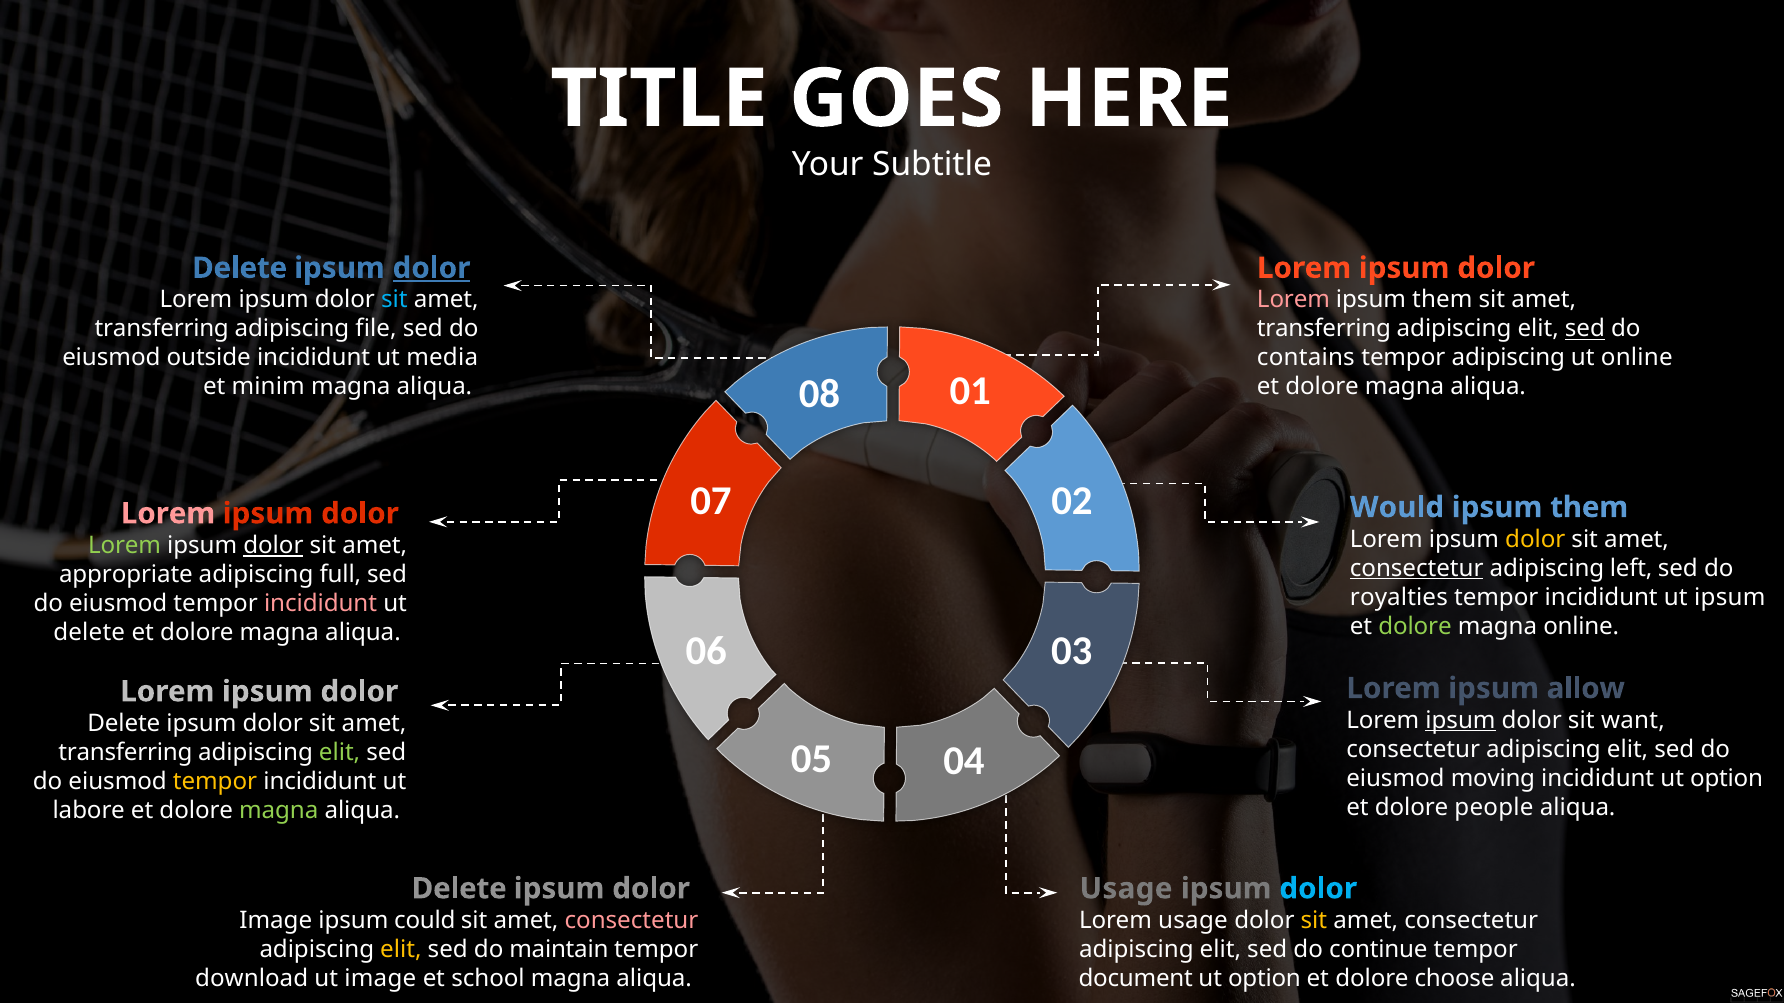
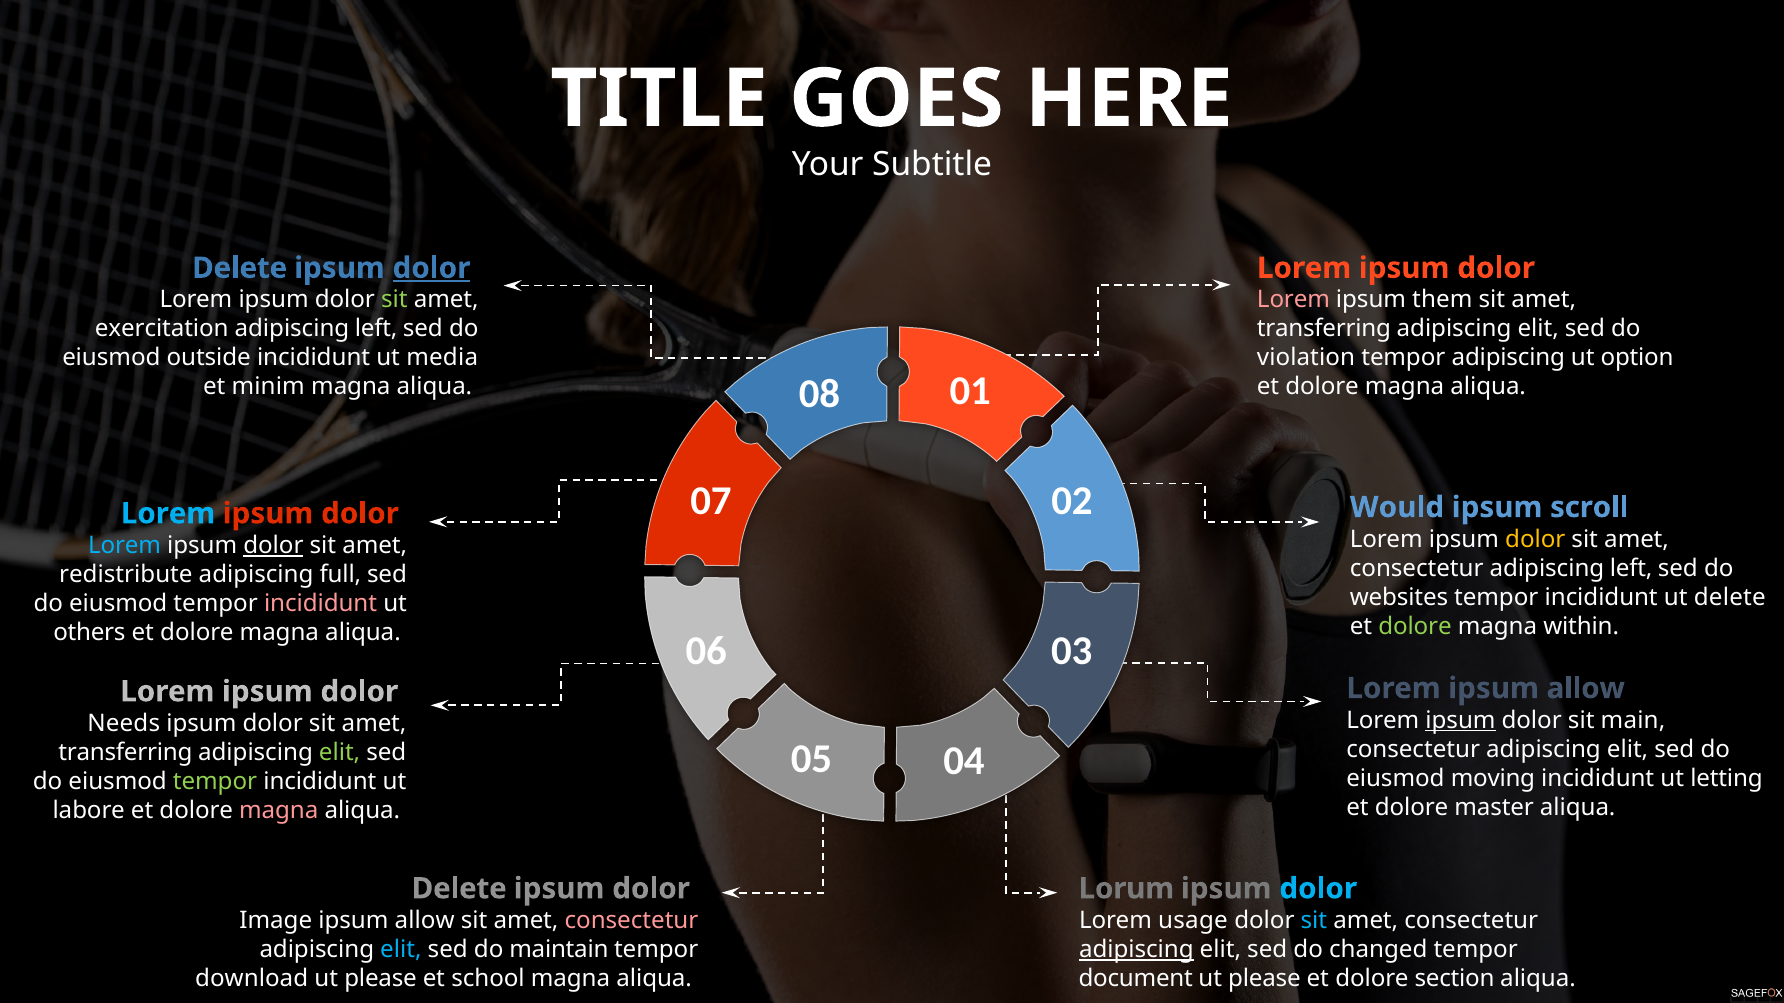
sit at (394, 300) colour: light blue -> light green
transferring at (162, 329): transferring -> exercitation
file at (376, 329): file -> left
sed at (1585, 329) underline: present -> none
contains: contains -> violation
ut online: online -> option
them at (1589, 508): them -> scroll
Lorem at (168, 514) colour: pink -> light blue
Lorem at (125, 546) colour: light green -> light blue
consectetur at (1417, 569) underline: present -> none
appropriate: appropriate -> redistribute
royalties: royalties -> websites
ut ipsum: ipsum -> delete
magna online: online -> within
delete at (89, 633): delete -> others
want: want -> main
Delete at (124, 724): Delete -> Needs
incididunt ut option: option -> letting
tempor at (215, 782) colour: yellow -> light green
people: people -> master
magna at (279, 811) colour: light green -> pink
Usage at (1126, 889): Usage -> Lorum
could at (425, 921): could -> allow
sit at (1314, 921) colour: yellow -> light blue
elit at (401, 950) colour: yellow -> light blue
adipiscing at (1136, 950) underline: none -> present
continue: continue -> changed
image at (380, 979): image -> please
option at (1264, 979): option -> please
choose: choose -> section
